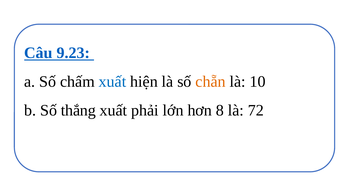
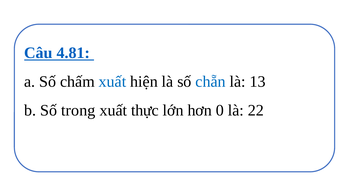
9.23: 9.23 -> 4.81
chẵn colour: orange -> blue
10: 10 -> 13
thắng: thắng -> trong
phải: phải -> thực
8: 8 -> 0
72: 72 -> 22
